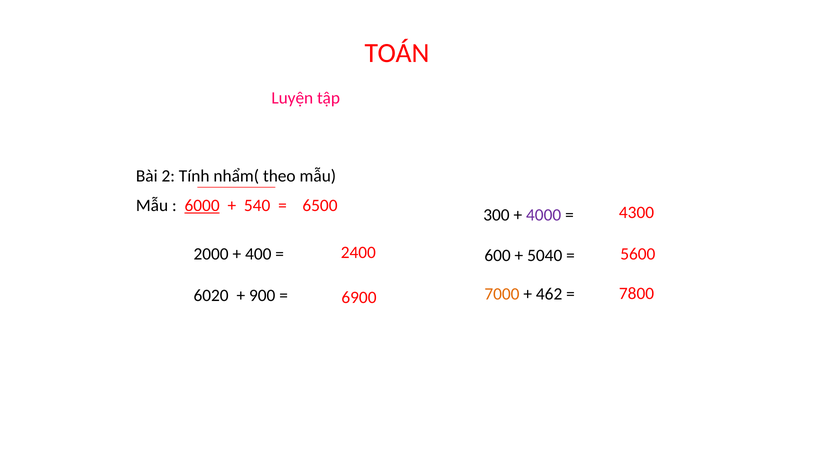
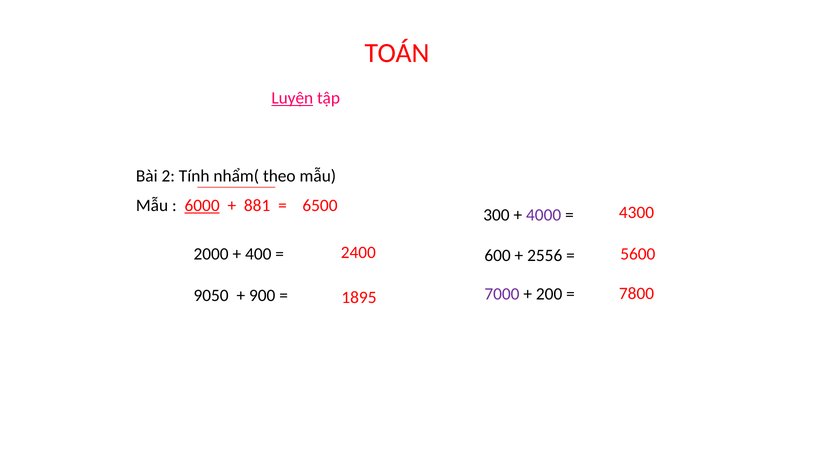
Luyện underline: none -> present
540: 540 -> 881
5040: 5040 -> 2556
7000 colour: orange -> purple
462: 462 -> 200
6020: 6020 -> 9050
6900: 6900 -> 1895
